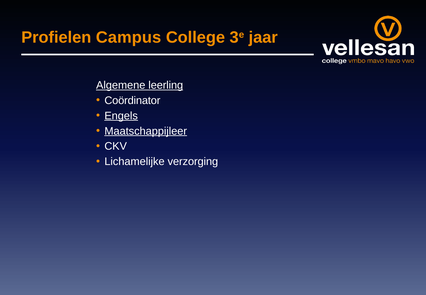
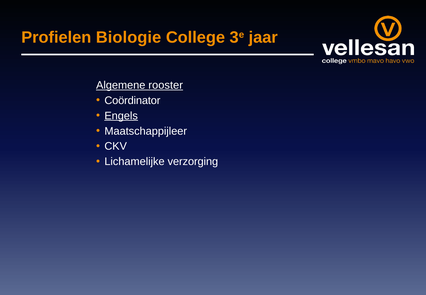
Campus: Campus -> Biologie
leerling: leerling -> rooster
Maatschappijleer underline: present -> none
